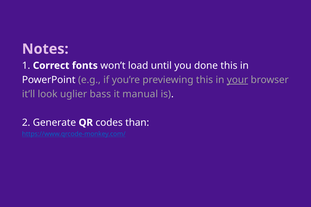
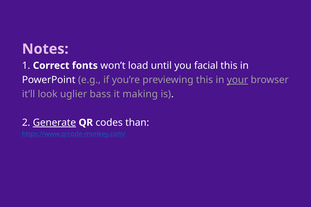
done: done -> facial
manual: manual -> making
Generate underline: none -> present
